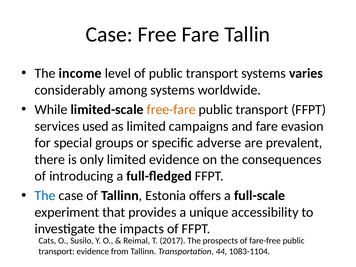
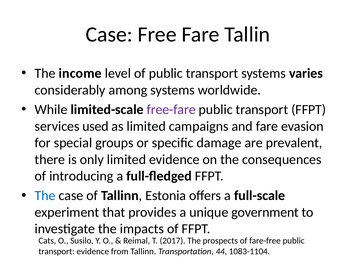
free-fare colour: orange -> purple
adverse: adverse -> damage
accessibility: accessibility -> government
